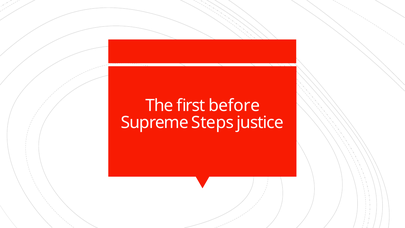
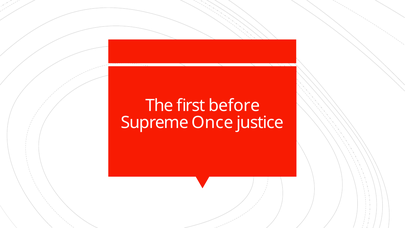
Steps: Steps -> Once
